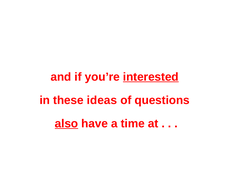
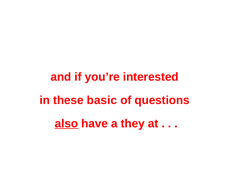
interested underline: present -> none
ideas: ideas -> basic
time: time -> they
